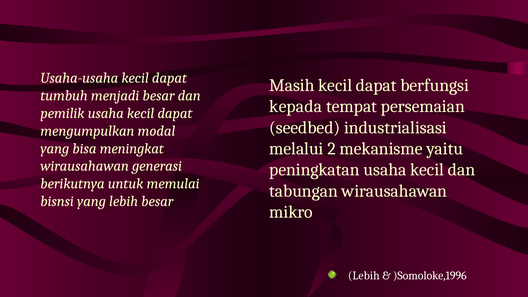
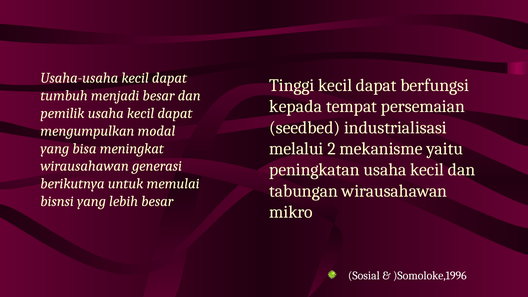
Masih: Masih -> Tinggi
Lebih at (364, 276): Lebih -> Sosial
